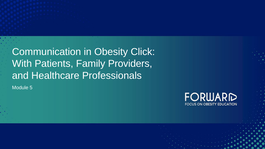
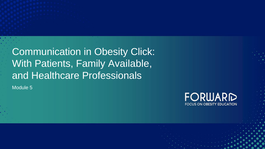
Providers: Providers -> Available
